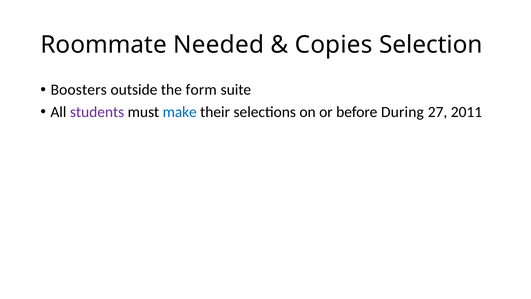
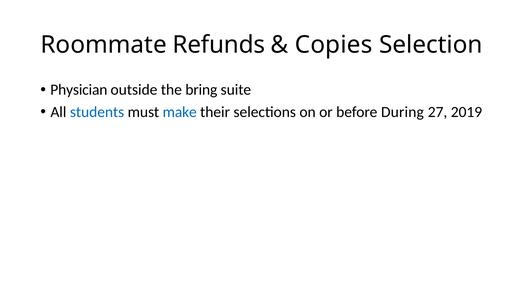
Needed: Needed -> Refunds
Boosters: Boosters -> Physician
form: form -> bring
students colour: purple -> blue
2011: 2011 -> 2019
